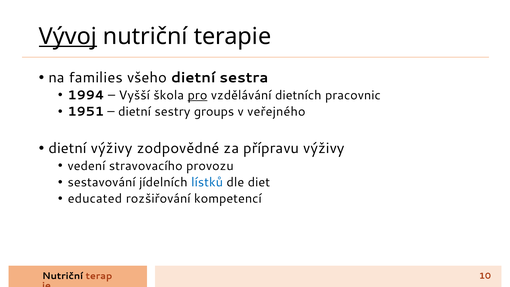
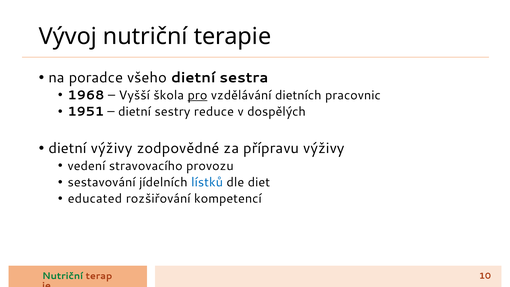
Vývoj underline: present -> none
families: families -> poradce
1994: 1994 -> 1968
groups: groups -> reduce
veřejného: veřejného -> dospělých
Nutriční at (63, 276) colour: black -> green
